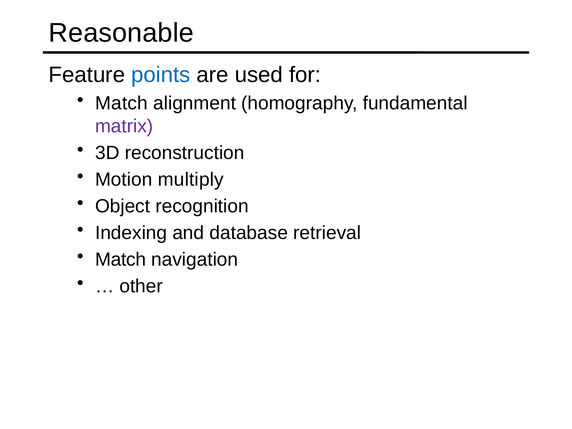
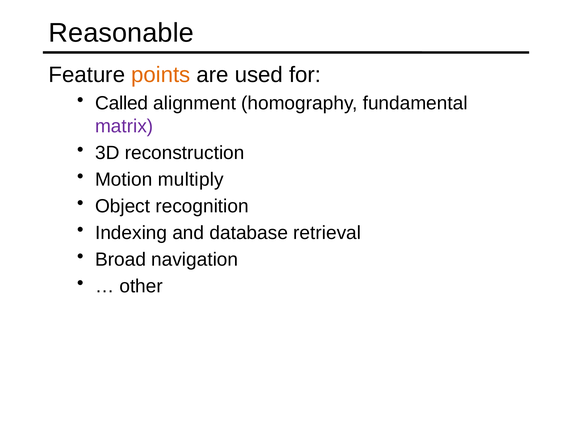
points colour: blue -> orange
Match at (121, 103): Match -> Called
Match at (121, 260): Match -> Broad
